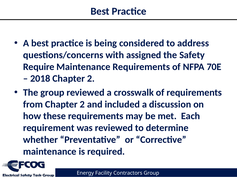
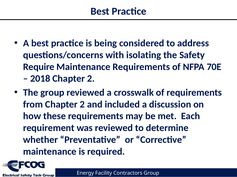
assigned: assigned -> isolating
